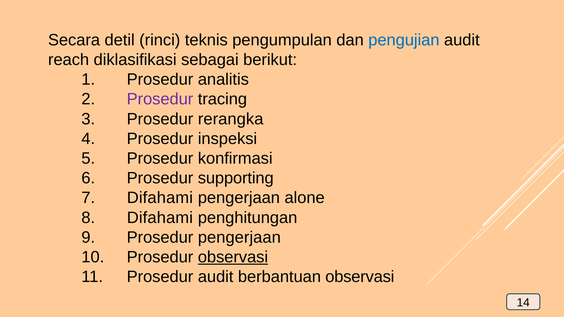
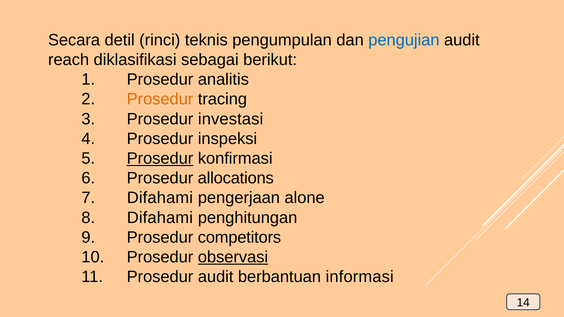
Prosedur at (160, 99) colour: purple -> orange
rerangka: rerangka -> investasi
Prosedur at (160, 159) underline: none -> present
supporting: supporting -> allocations
Prosedur pengerjaan: pengerjaan -> competitors
berbantuan observasi: observasi -> informasi
